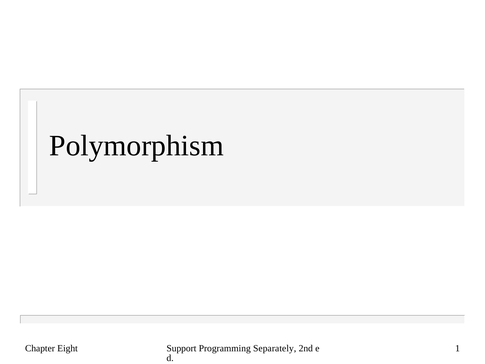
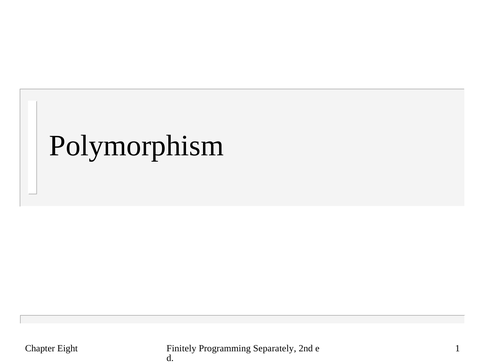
Support: Support -> Finitely
